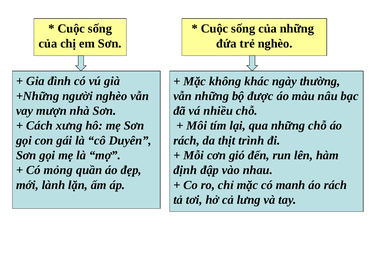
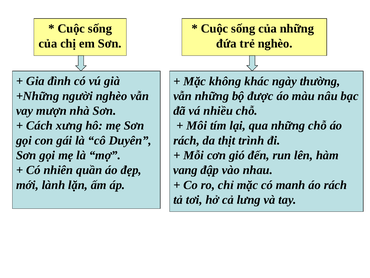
mỏng: mỏng -> nhiên
định: định -> vang
